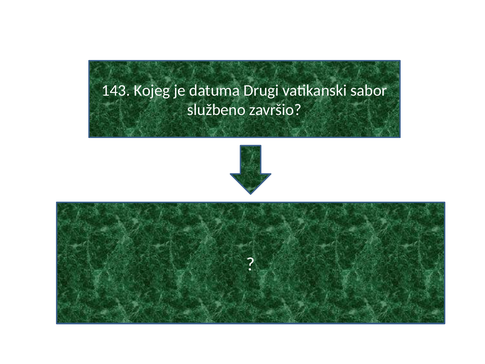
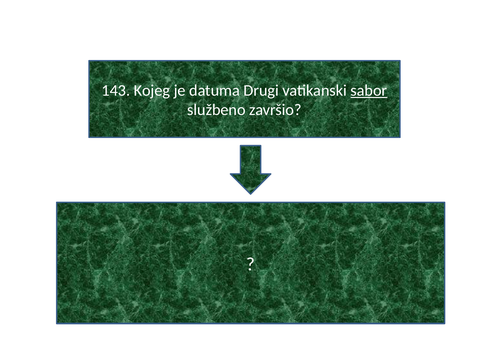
sabor underline: none -> present
